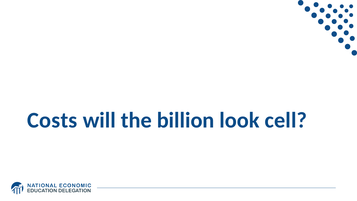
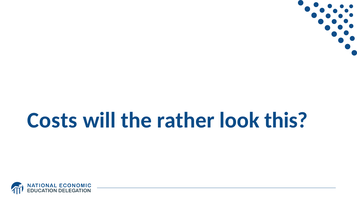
billion: billion -> rather
cell: cell -> this
